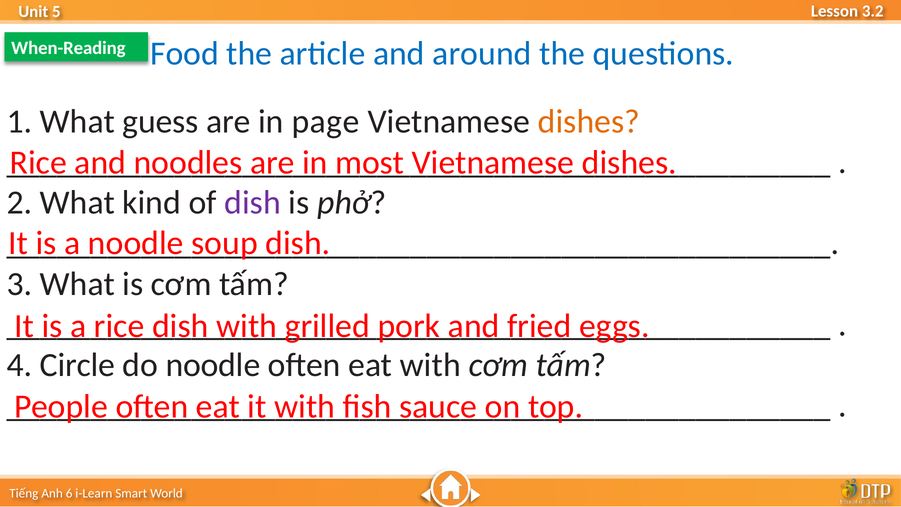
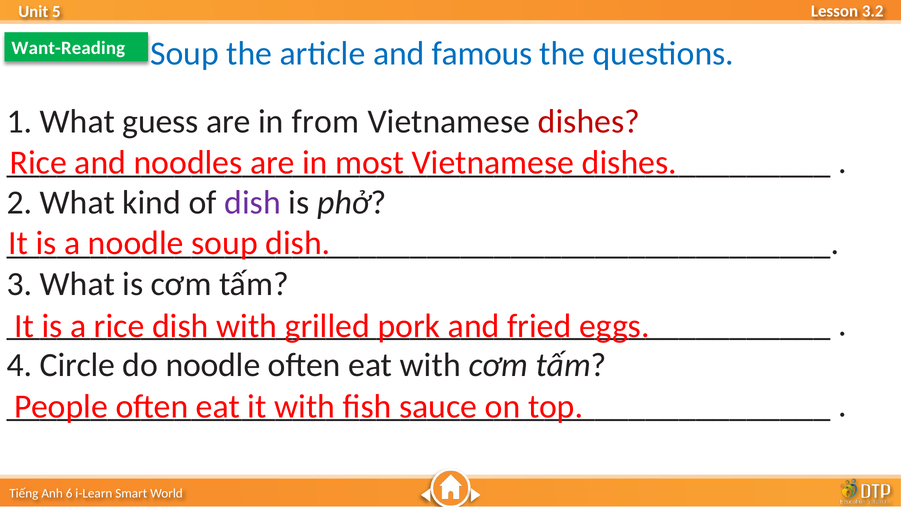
Food at (185, 54): Food -> Soup
around: around -> famous
When-Reading: When-Reading -> Want-Reading
page: page -> from
dishes at (589, 122) colour: orange -> red
